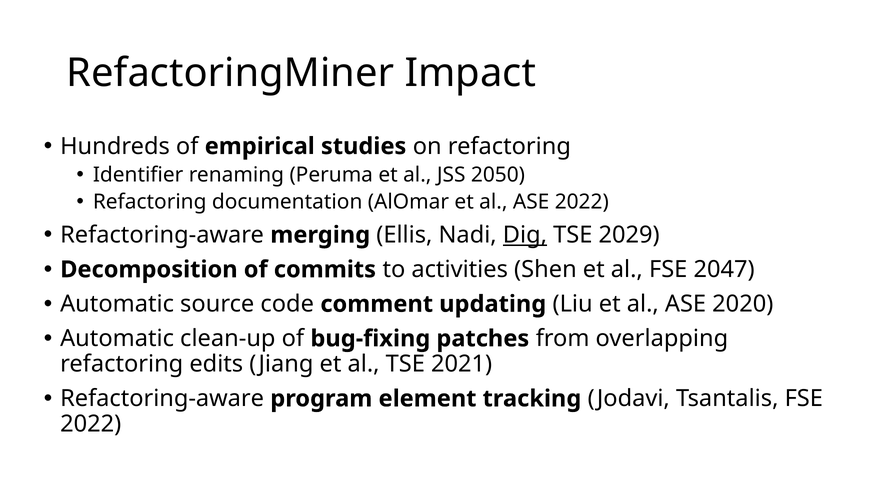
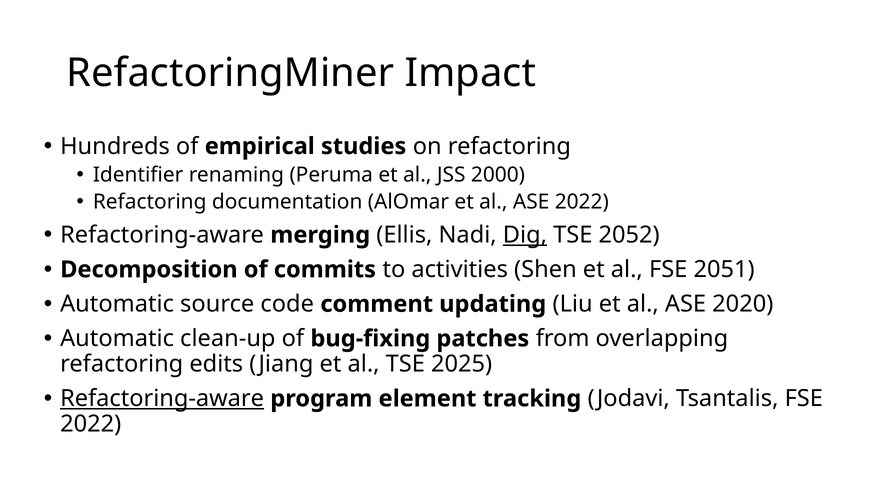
2050: 2050 -> 2000
2029: 2029 -> 2052
2047: 2047 -> 2051
2021: 2021 -> 2025
Refactoring-aware at (162, 399) underline: none -> present
